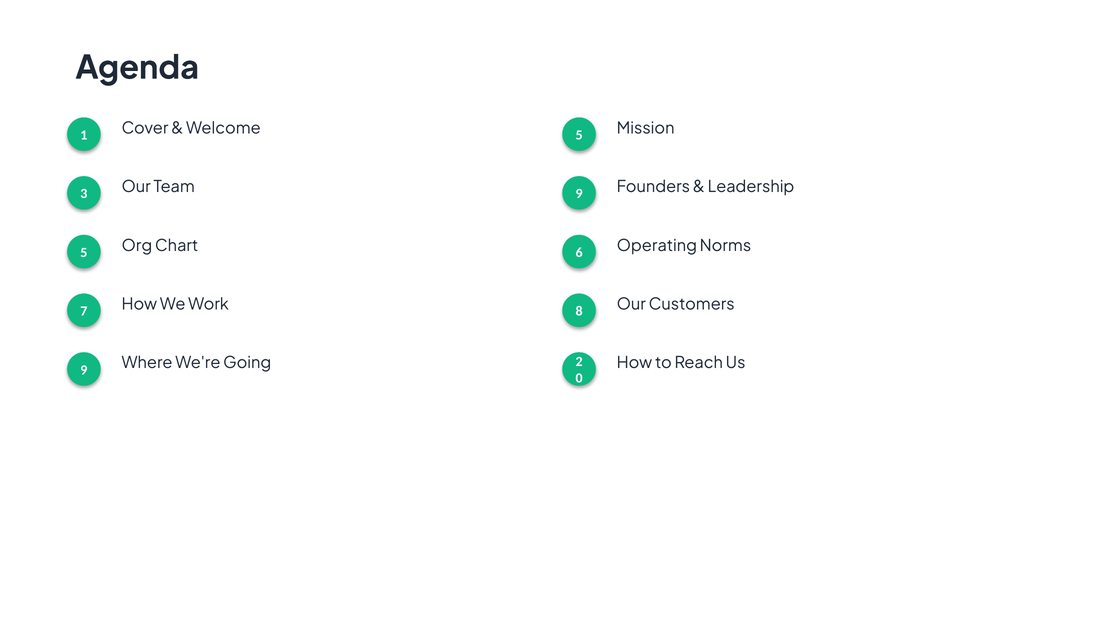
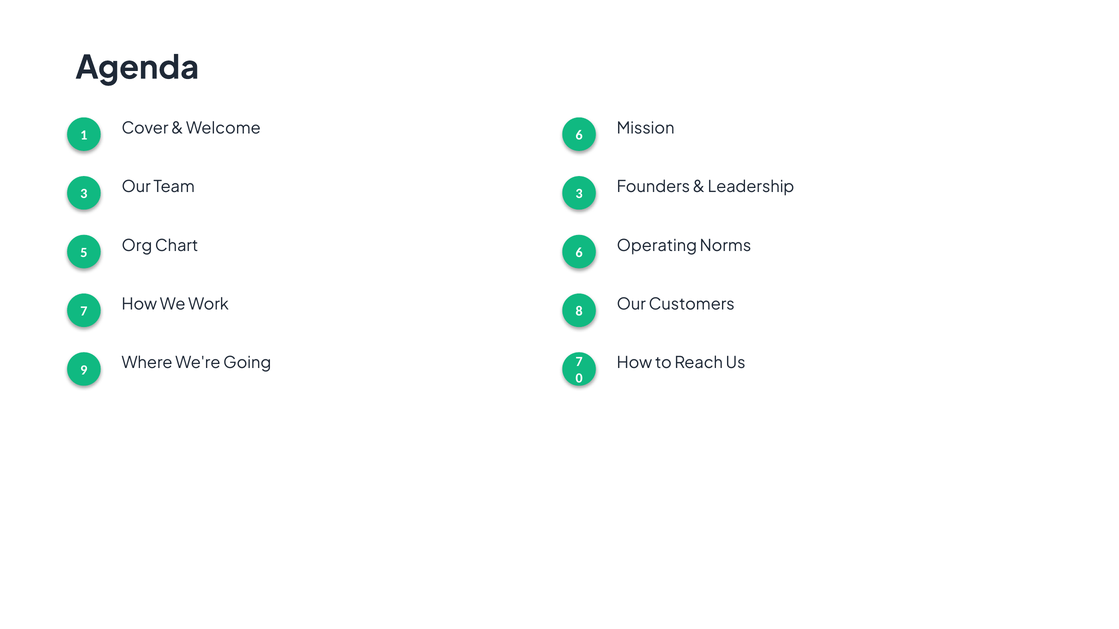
Welcome 5: 5 -> 6
Team 9: 9 -> 3
Going 2: 2 -> 7
